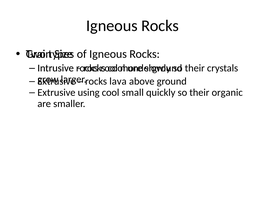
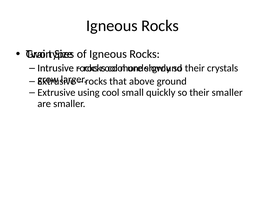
lava: lava -> that
their organic: organic -> smaller
